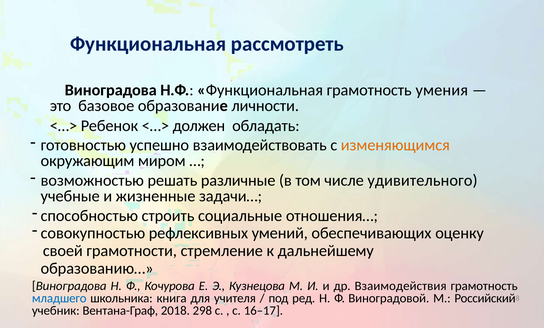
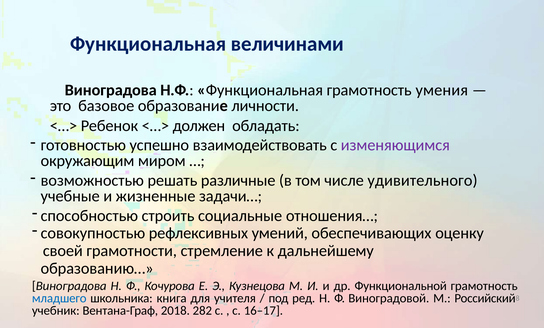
рассмотреть: рассмотреть -> величинами
изменяющимся colour: orange -> purple
Взаимодействия: Взаимодействия -> Функциональной
298: 298 -> 282
